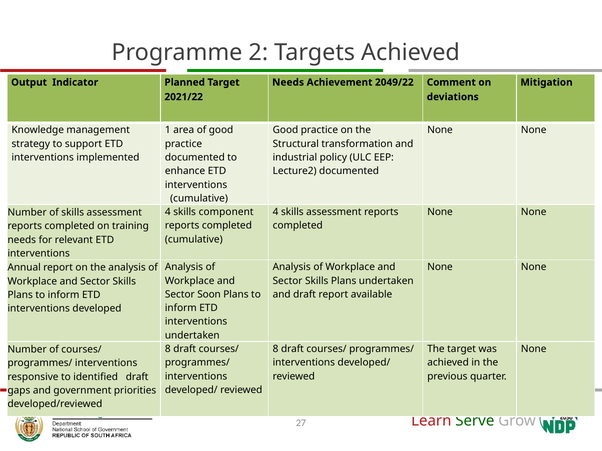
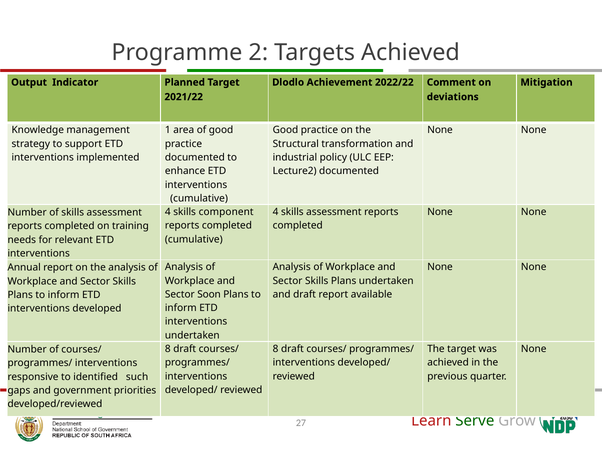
Needs at (288, 82): Needs -> Dlodlo
2049/22: 2049/22 -> 2022/22
identified draft: draft -> such
